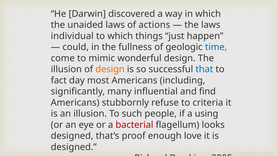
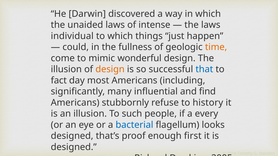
actions: actions -> intense
time colour: blue -> orange
criteria: criteria -> history
using: using -> every
bacterial colour: red -> blue
love: love -> first
